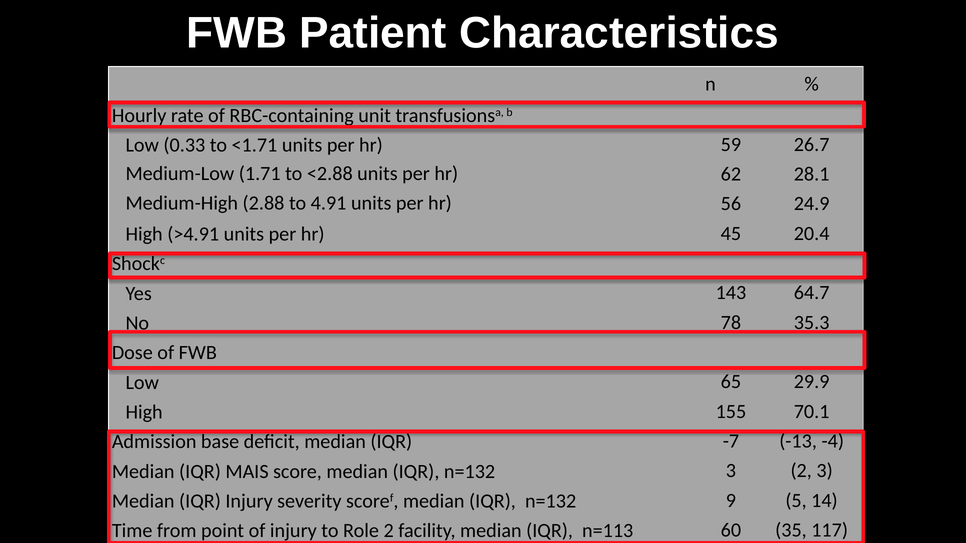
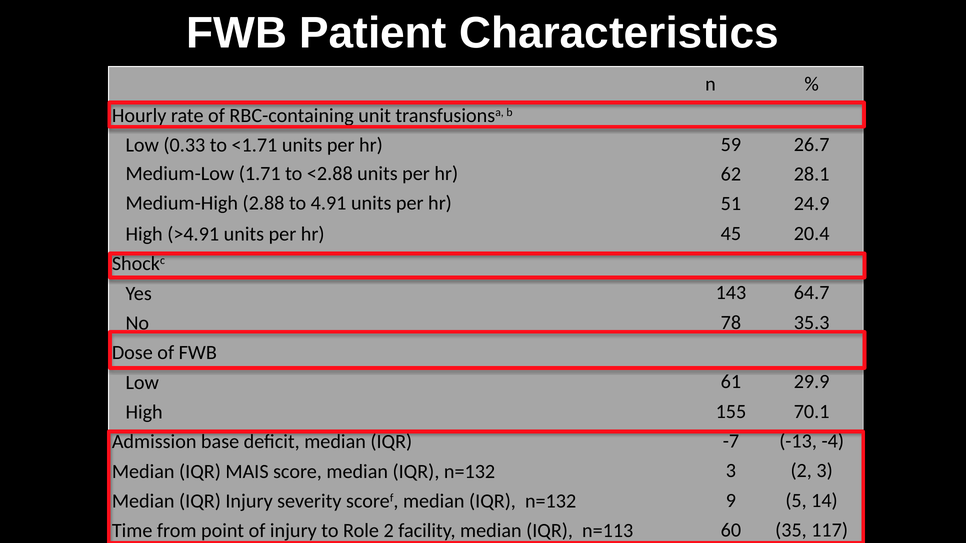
56: 56 -> 51
65: 65 -> 61
